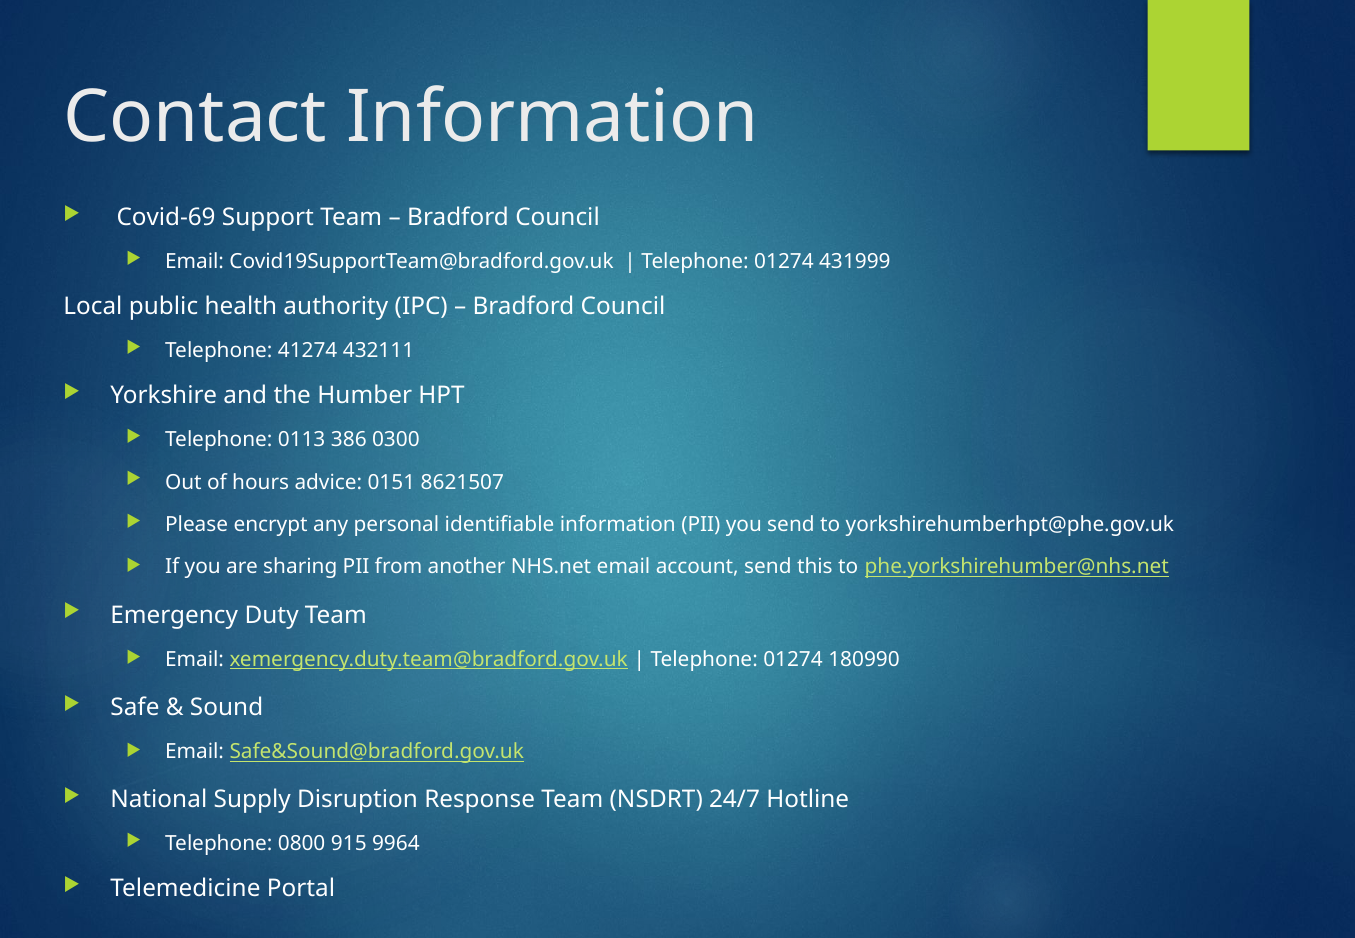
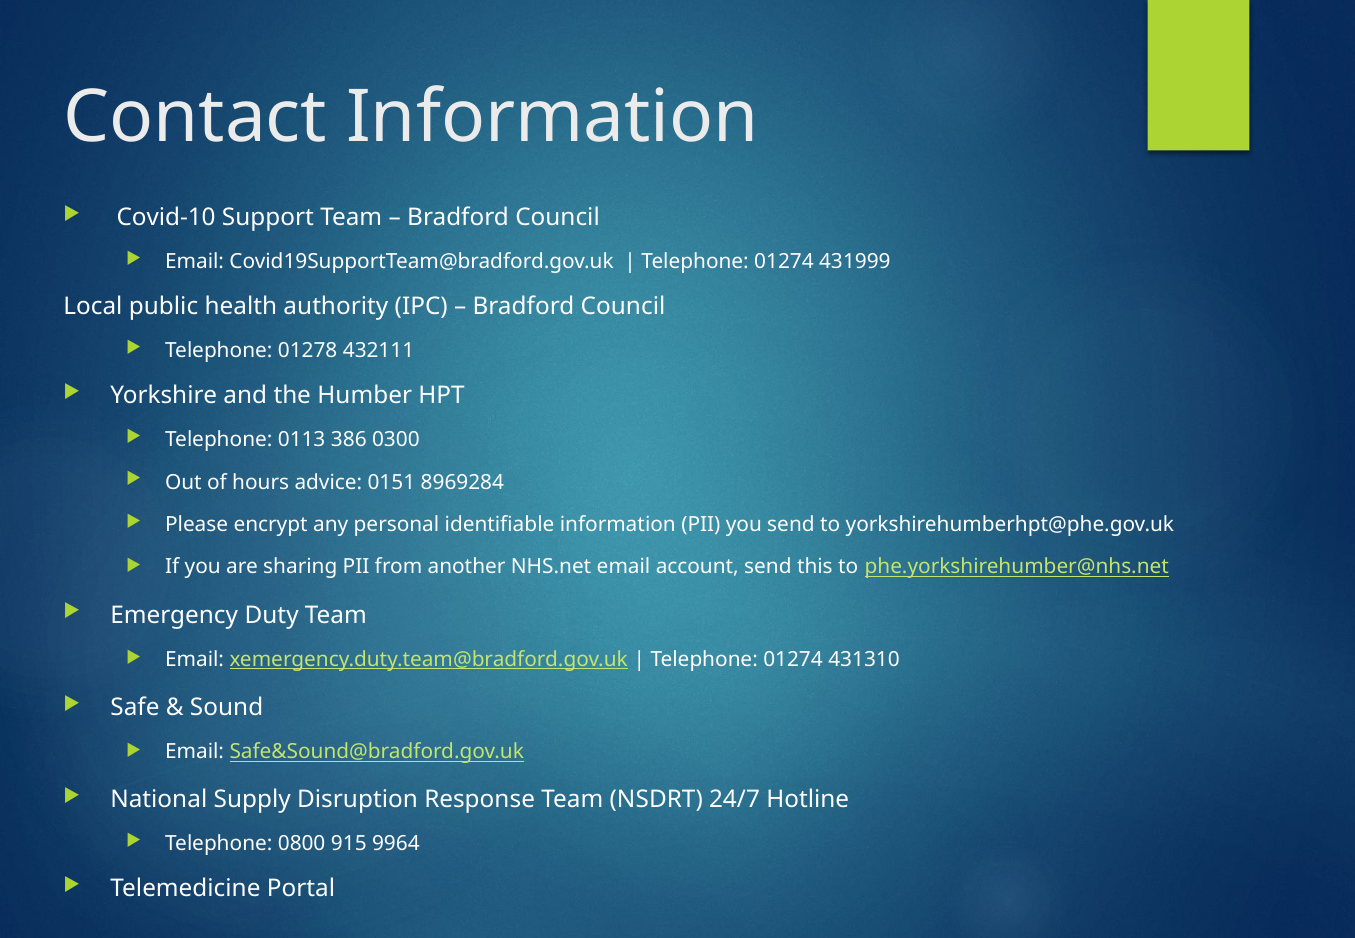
Covid-69: Covid-69 -> Covid-10
41274: 41274 -> 01278
8621507: 8621507 -> 8969284
180990: 180990 -> 431310
